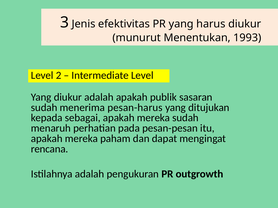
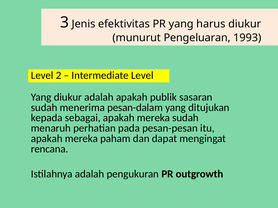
Menentukan: Menentukan -> Pengeluaran
pesan-harus: pesan-harus -> pesan-dalam
